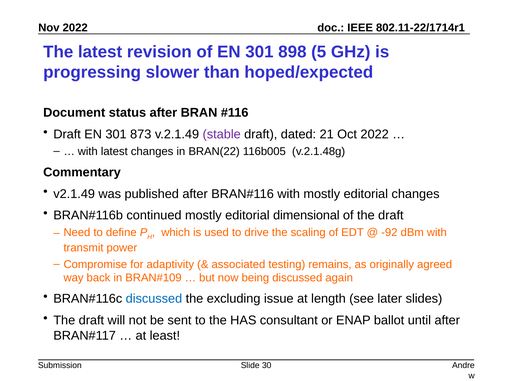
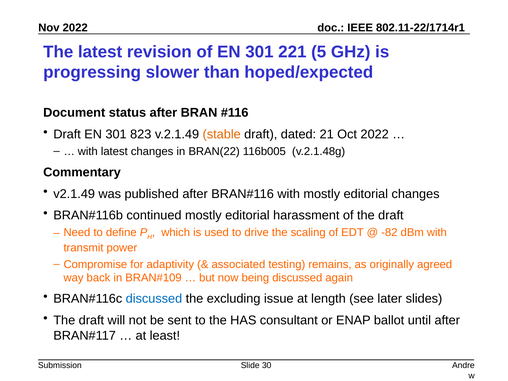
898: 898 -> 221
873: 873 -> 823
stable colour: purple -> orange
dimensional: dimensional -> harassment
-92: -92 -> -82
